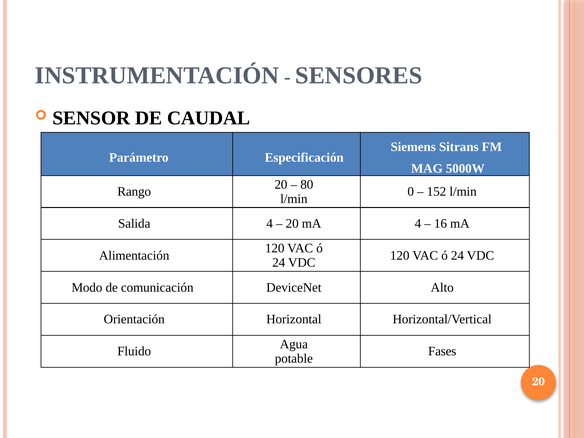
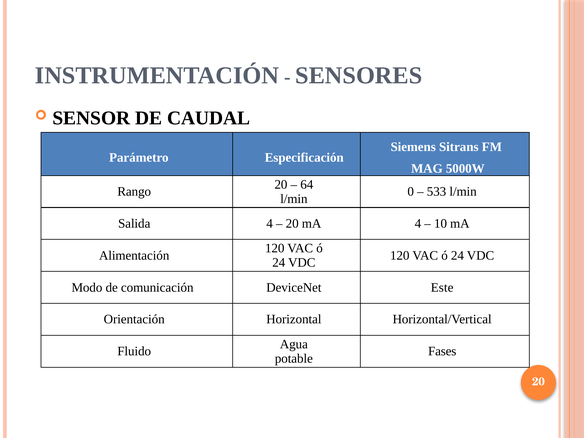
80: 80 -> 64
152: 152 -> 533
16: 16 -> 10
Alto: Alto -> Este
